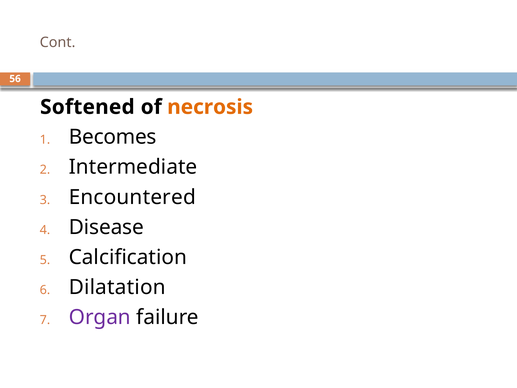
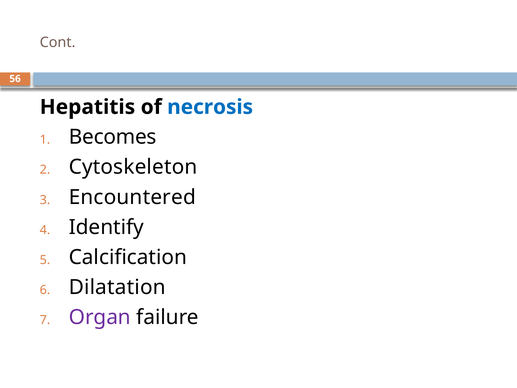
Softened: Softened -> Hepatitis
necrosis colour: orange -> blue
Intermediate: Intermediate -> Cytoskeleton
Disease: Disease -> Identify
